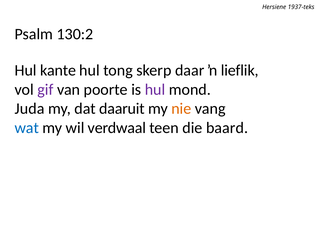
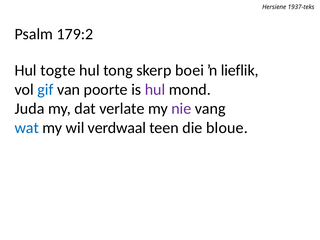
130:2: 130:2 -> 179:2
kante: kante -> togte
daar: daar -> boei
gif colour: purple -> blue
daaruit: daaruit -> verlate
nie colour: orange -> purple
baard: baard -> bloue
